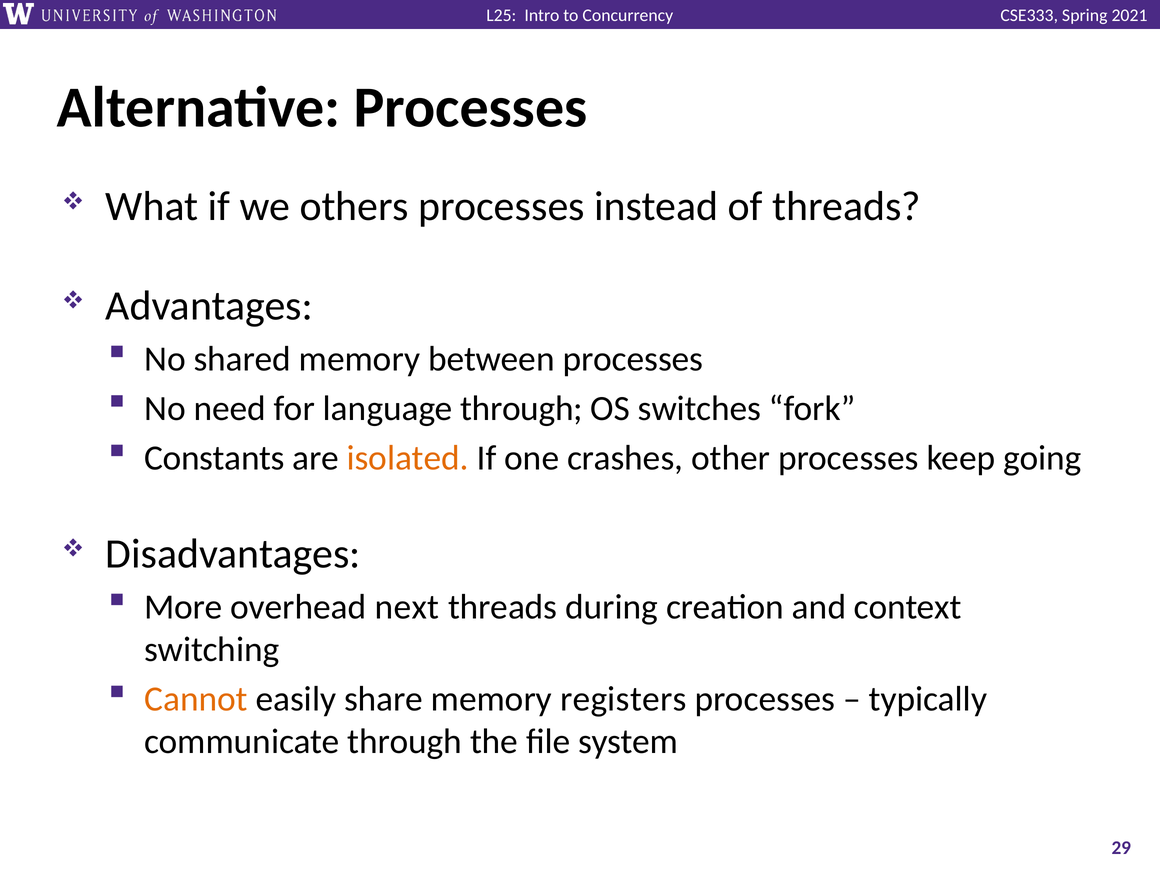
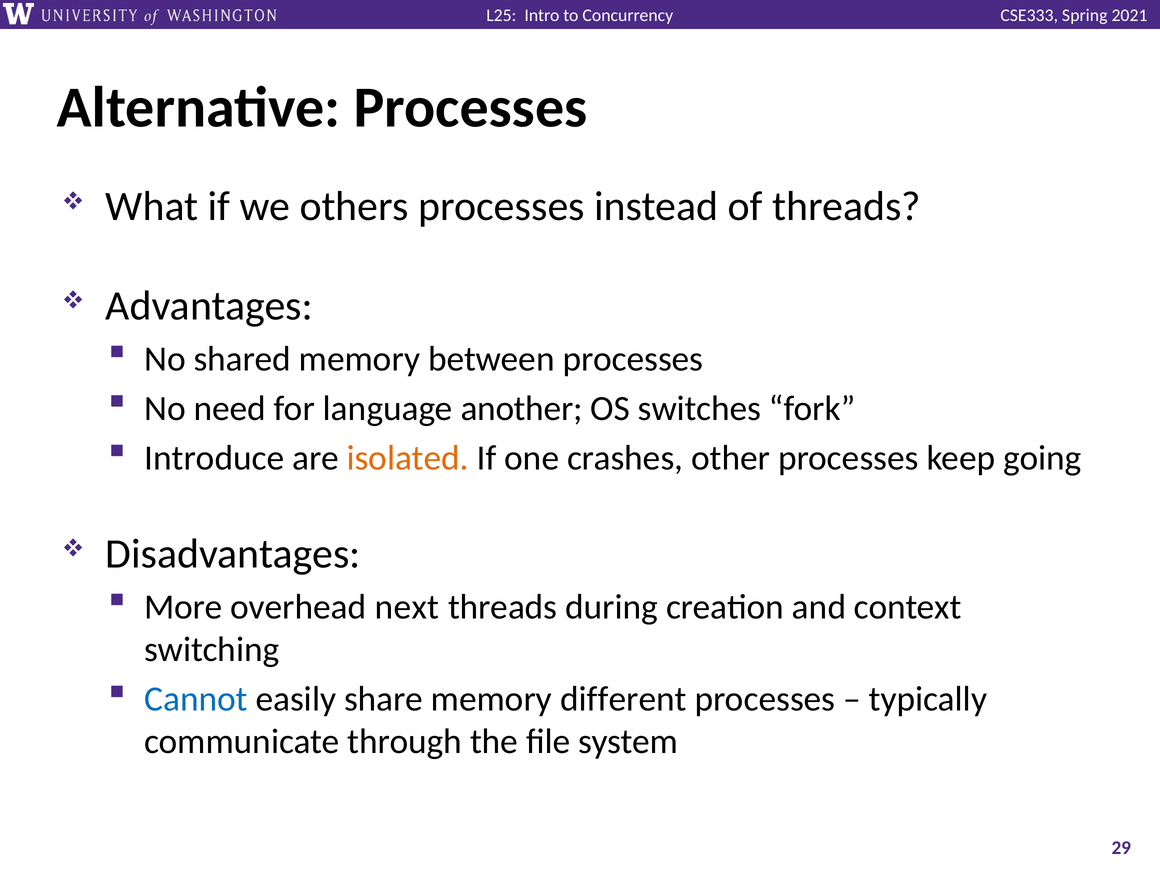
language through: through -> another
Constants: Constants -> Introduce
Cannot colour: orange -> blue
registers: registers -> different
